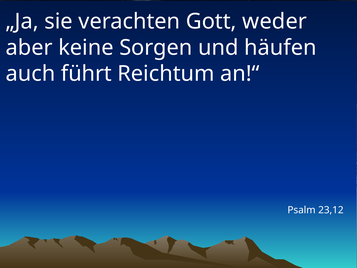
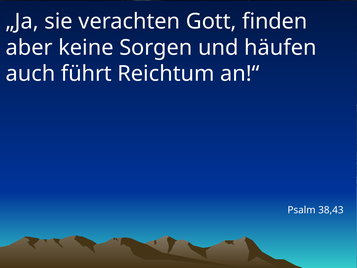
weder: weder -> finden
23,12: 23,12 -> 38,43
